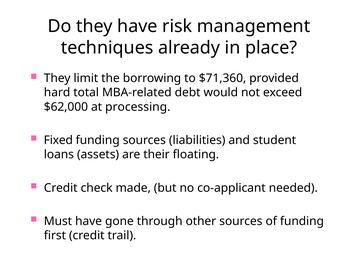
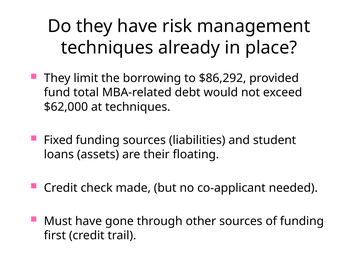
$71,360: $71,360 -> $86,292
hard: hard -> fund
at processing: processing -> techniques
